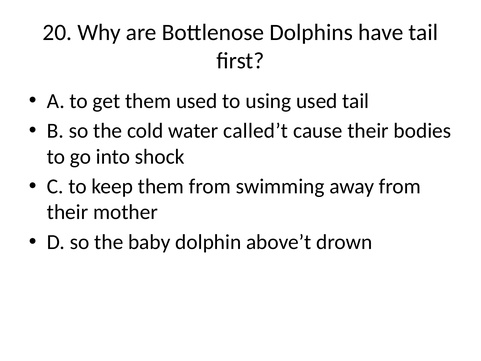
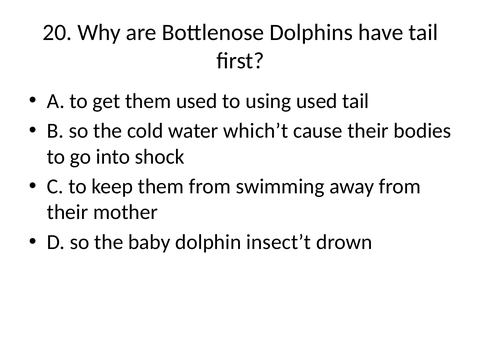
called’t: called’t -> which’t
above’t: above’t -> insect’t
